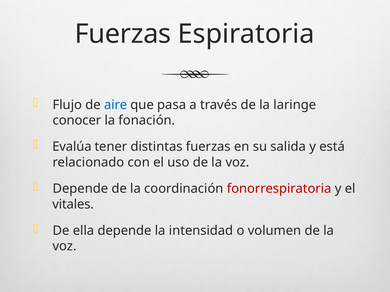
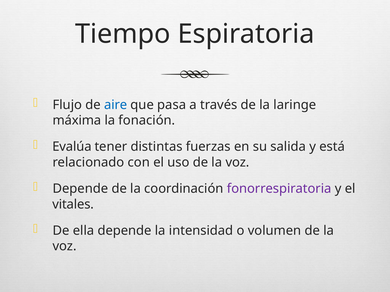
Fuerzas at (123, 34): Fuerzas -> Tiempo
conocer: conocer -> máxima
fonorrespiratoria colour: red -> purple
